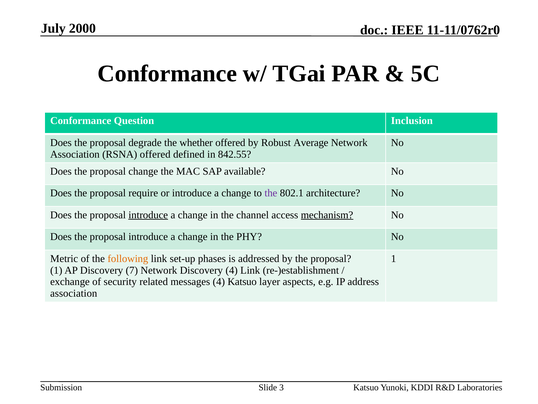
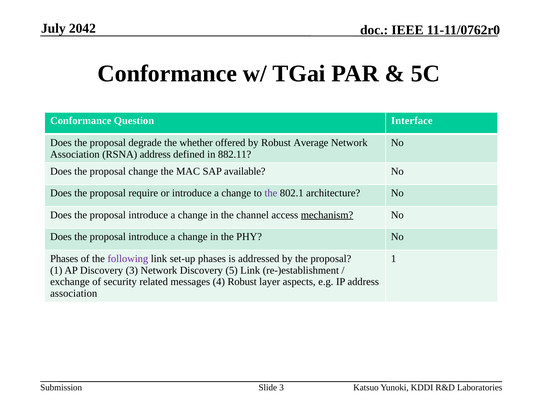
2000: 2000 -> 2042
Inclusion: Inclusion -> Interface
RSNA offered: offered -> address
842.55: 842.55 -> 882.11
introduce at (148, 215) underline: present -> none
Metric at (64, 258): Metric -> Phases
following colour: orange -> purple
Discovery 7: 7 -> 3
Discovery 4: 4 -> 5
4 Katsuo: Katsuo -> Robust
